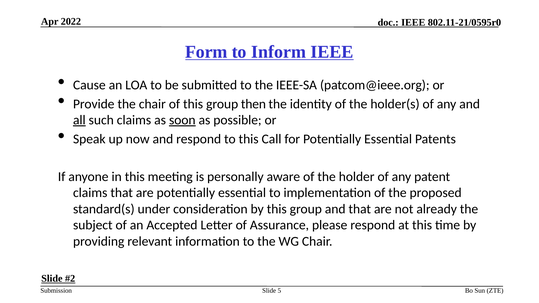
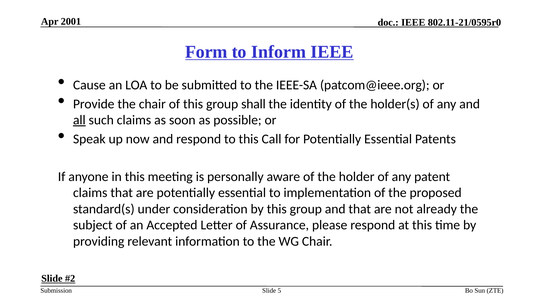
2022: 2022 -> 2001
then: then -> shall
soon underline: present -> none
